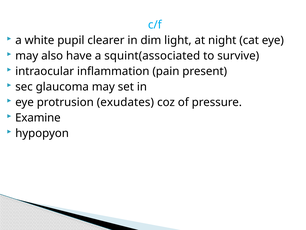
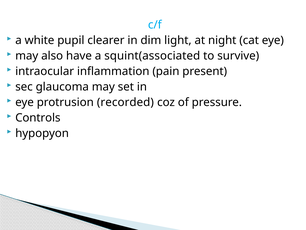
exudates: exudates -> recorded
Examine: Examine -> Controls
